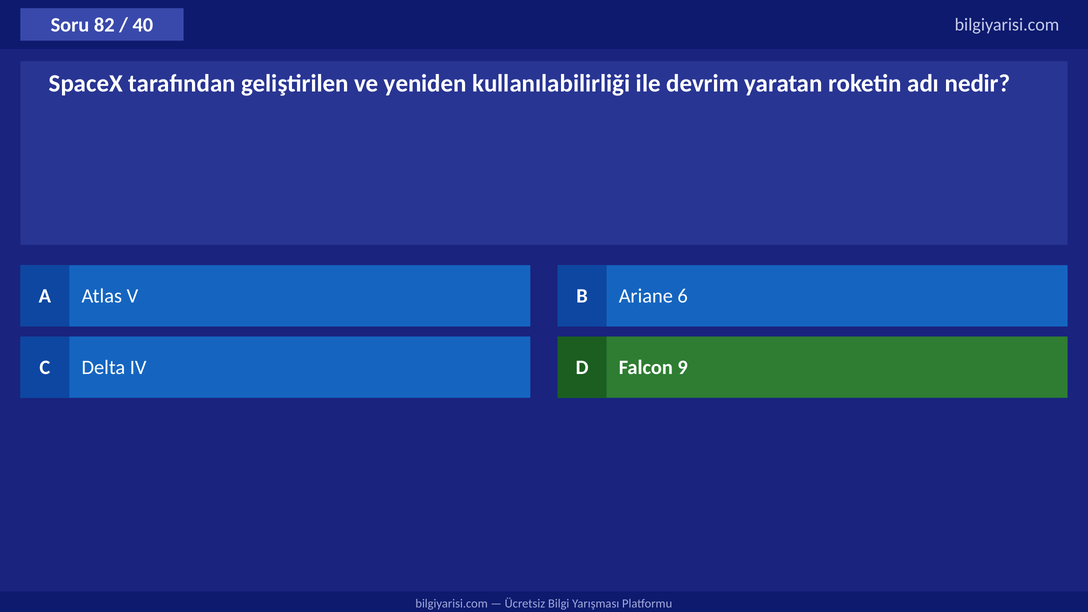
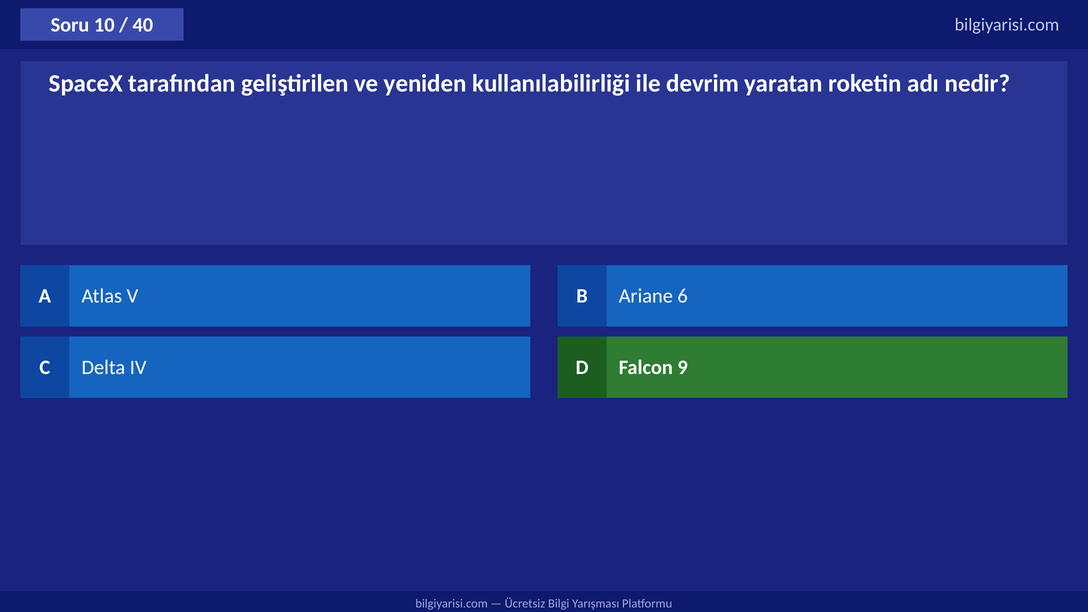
82: 82 -> 10
